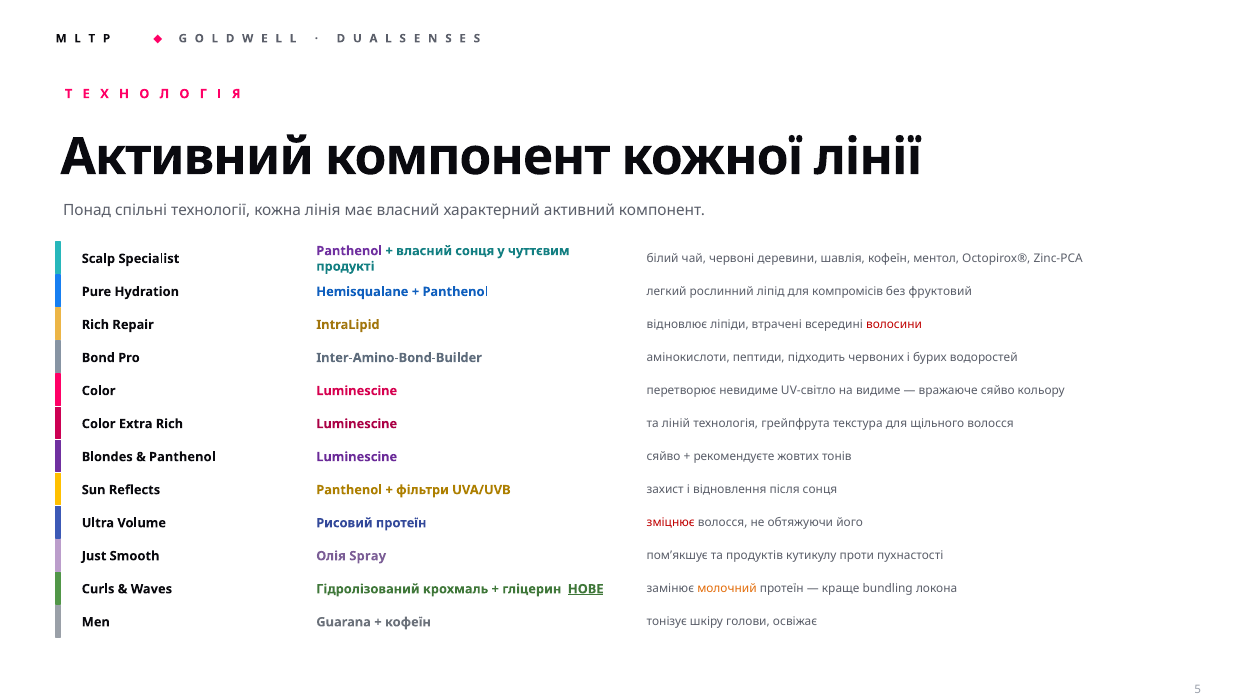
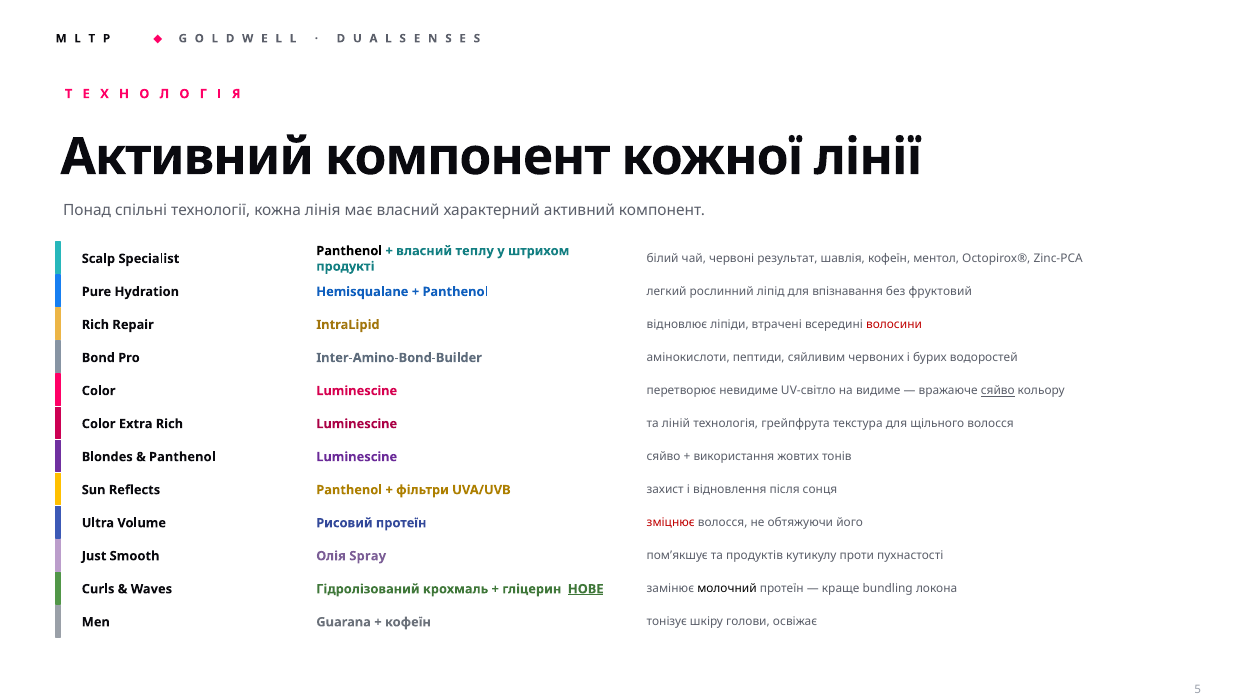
Panthenol at (349, 251) colour: purple -> black
власний сонця: сонця -> теплу
чуттєвим: чуттєвим -> штрихом
деревини: деревини -> результат
компромісів: компромісів -> впізнавання
підходить: підходить -> сяйливим
сяйво at (998, 391) underline: none -> present
рекомендуєте: рекомендуєте -> використання
молочний colour: orange -> black
